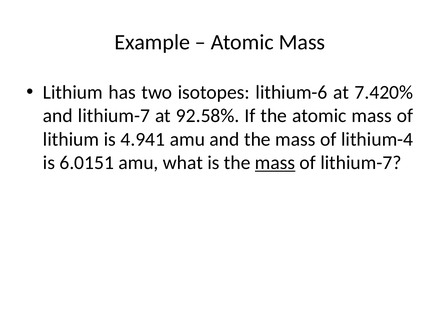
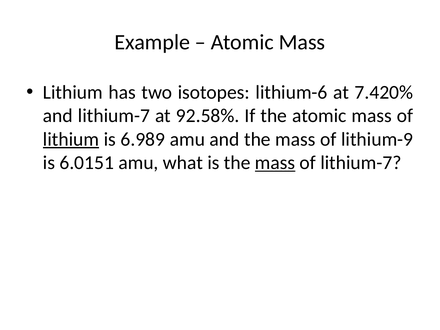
lithium at (71, 139) underline: none -> present
4.941: 4.941 -> 6.989
lithium-4: lithium-4 -> lithium-9
